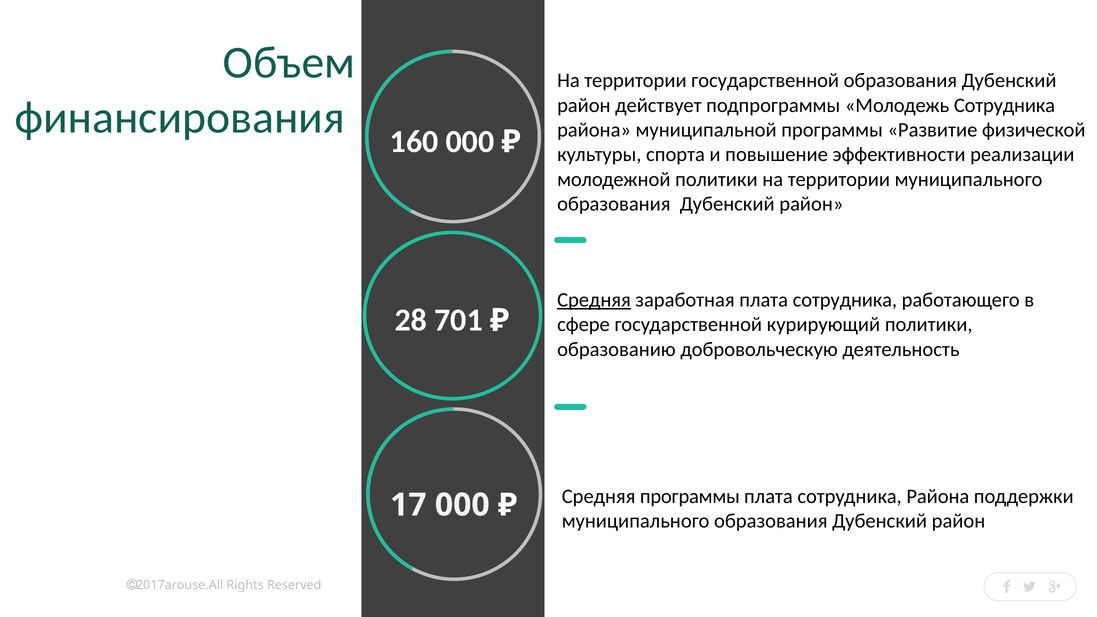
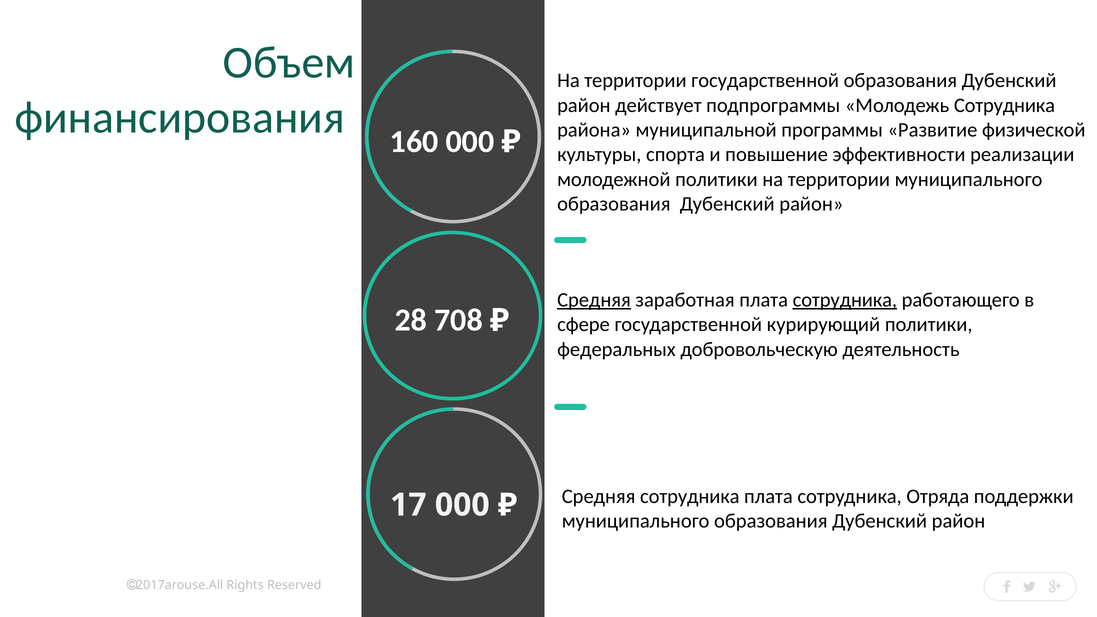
сотрудника at (845, 300) underline: none -> present
701: 701 -> 708
образованию: образованию -> федеральных
Средняя программы: программы -> сотрудника
плата сотрудника Района: Района -> Отряда
